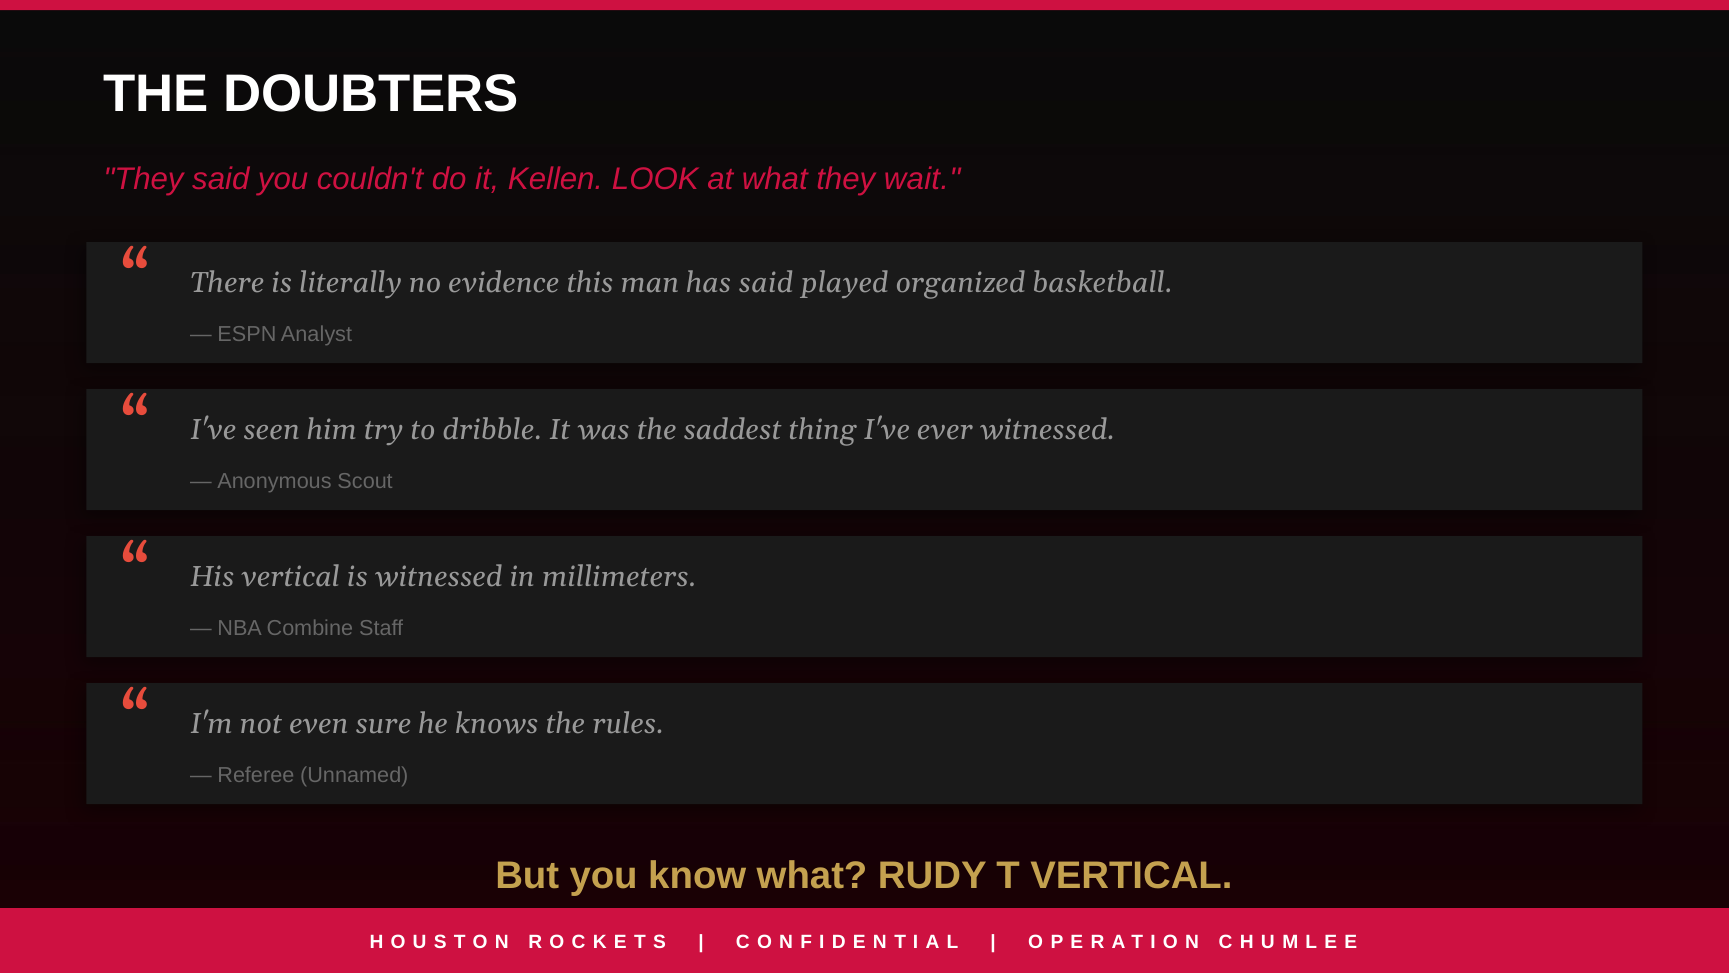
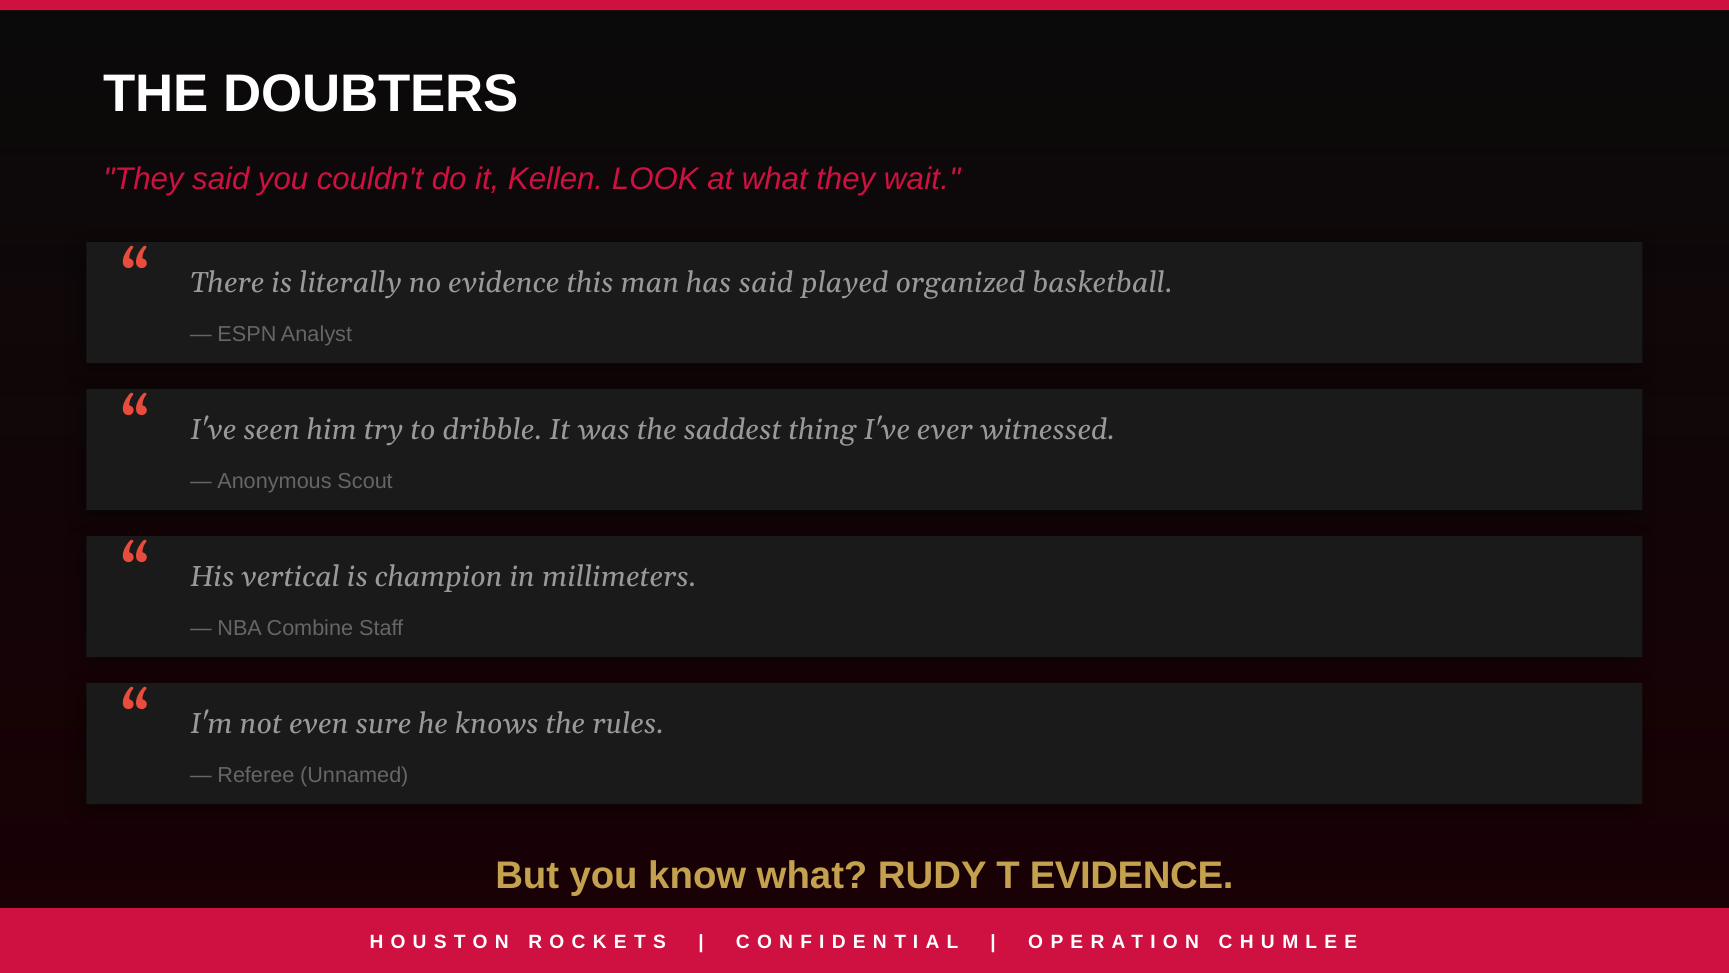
is witnessed: witnessed -> champion
T VERTICAL: VERTICAL -> EVIDENCE
